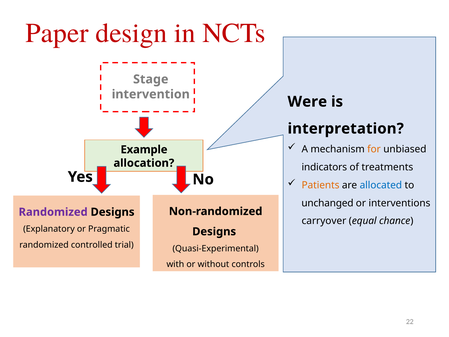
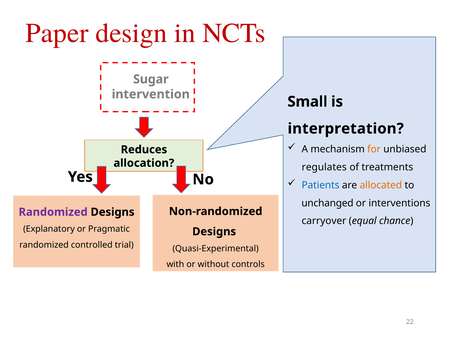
Stage: Stage -> Sugar
Were: Were -> Small
Example: Example -> Reduces
indicators: indicators -> regulates
Patients colour: orange -> blue
allocated colour: blue -> orange
